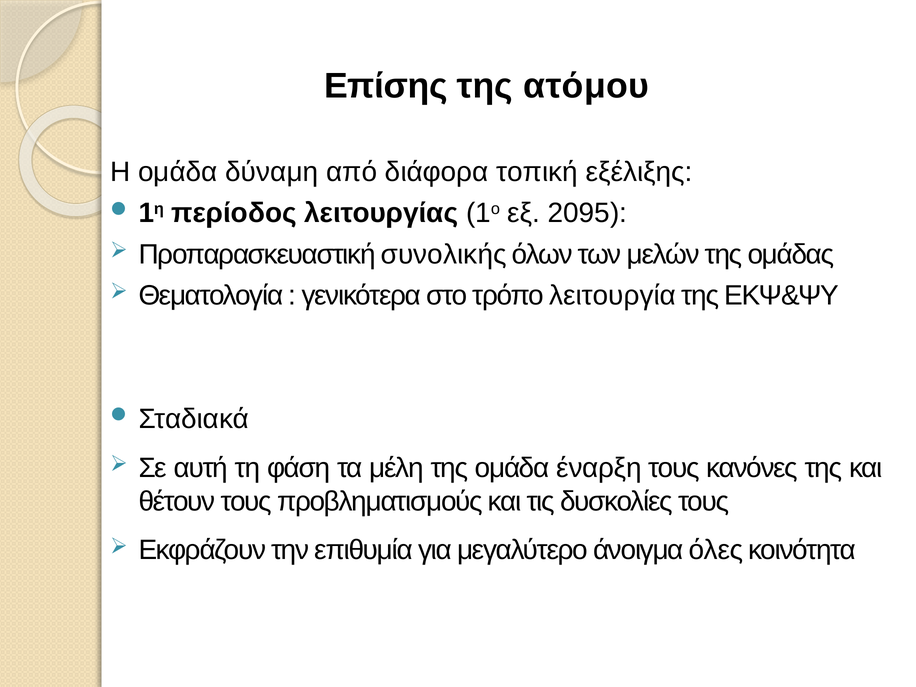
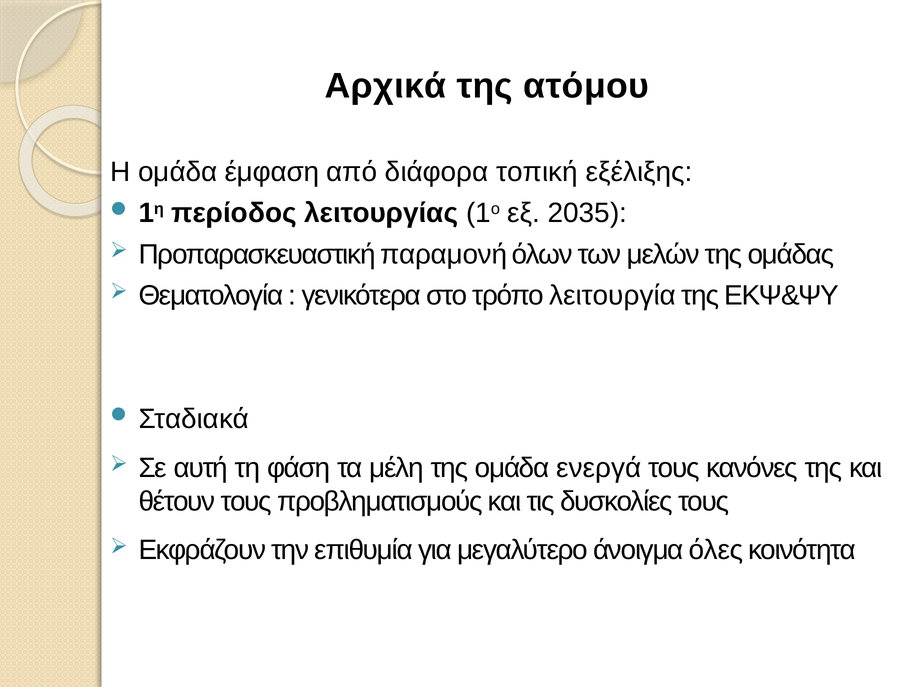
Επίσης: Επίσης -> Αρχικά
δύναμη: δύναμη -> έμφαση
2095: 2095 -> 2035
συνολικής: συνολικής -> παραμονή
έναρξη: έναρξη -> ενεργά
